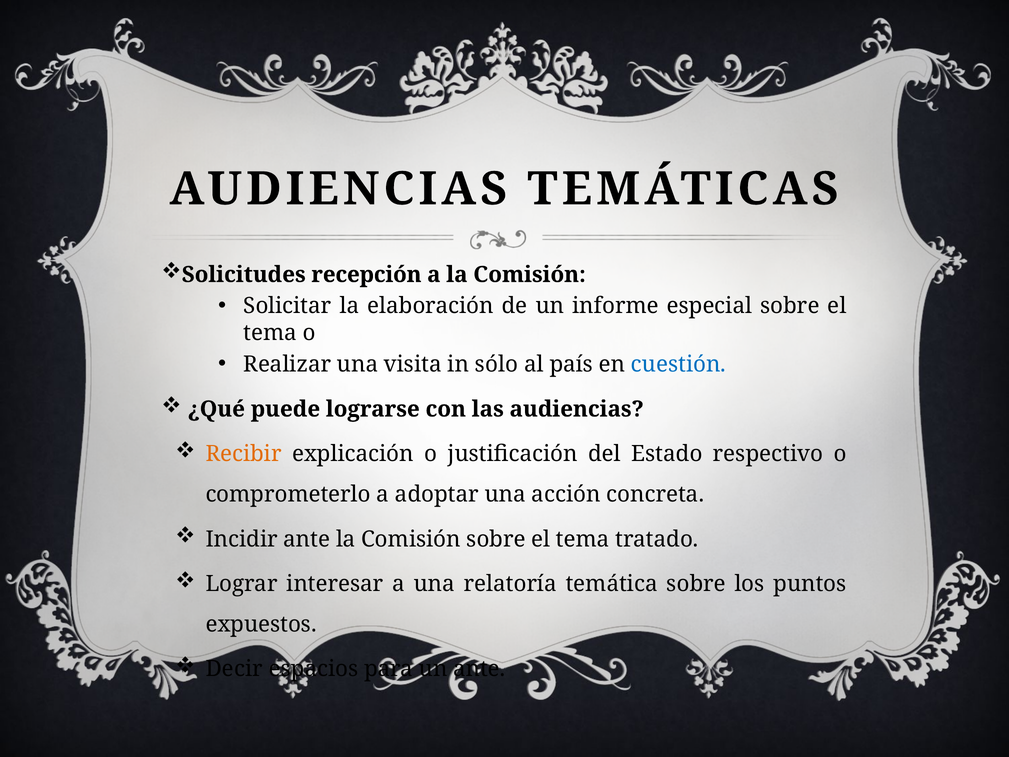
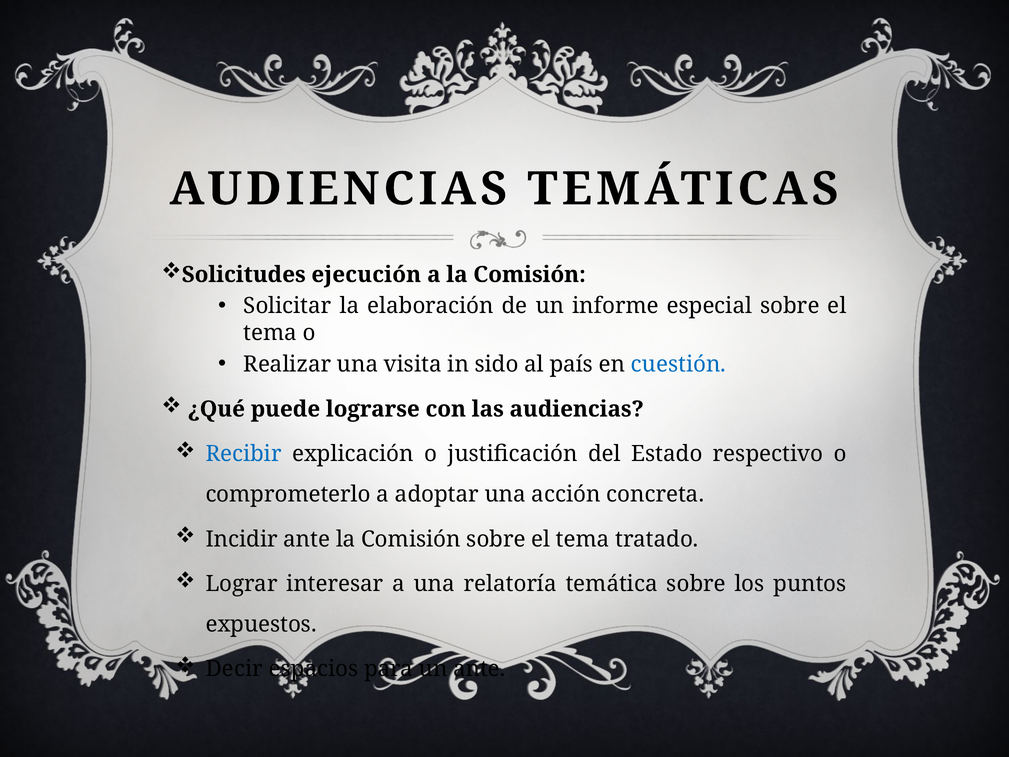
recepción: recepción -> ejecución
sólo: sólo -> sido
Recibir colour: orange -> blue
